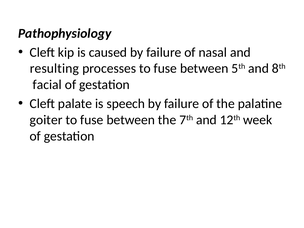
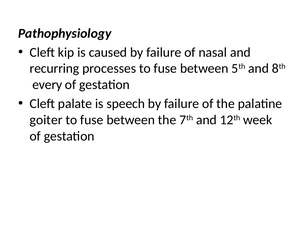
resulting: resulting -> recurring
facial: facial -> every
